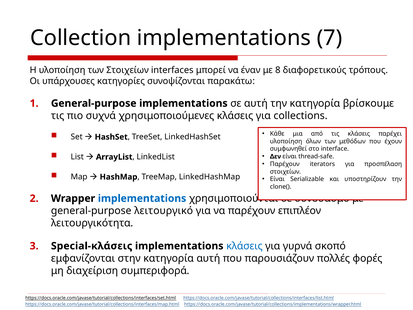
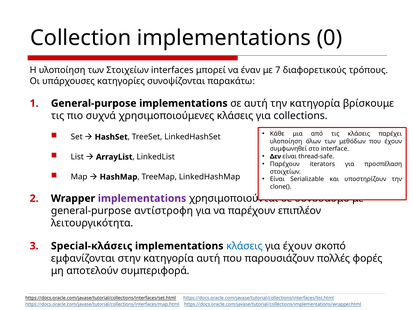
7: 7 -> 0
8: 8 -> 7
implementations at (142, 198) colour: blue -> purple
λειτουργικό: λειτουργικό -> αντίστροφη
για γυρνά: γυρνά -> έχουν
διαχείριση: διαχείριση -> αποτελούν
